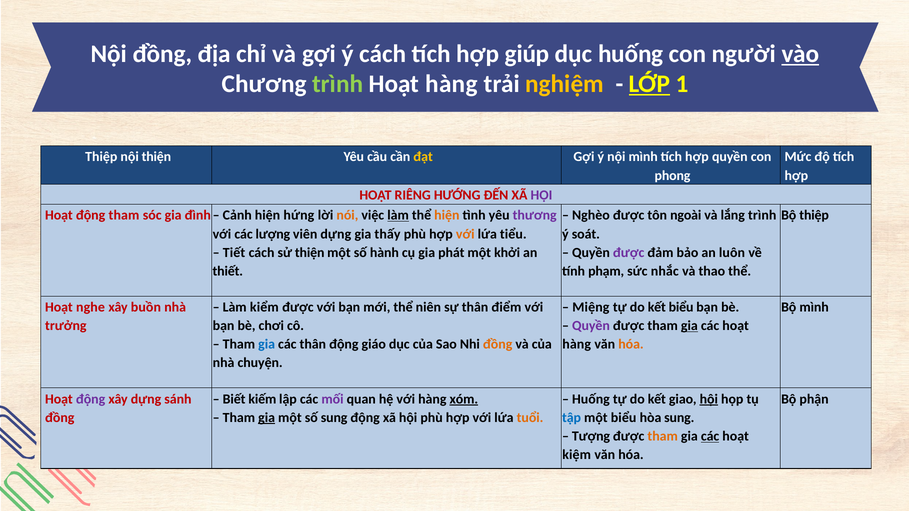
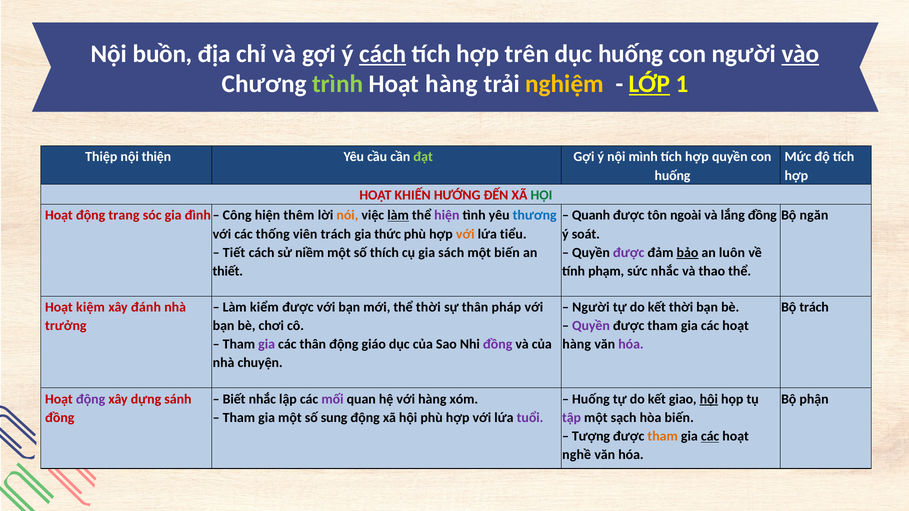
Nội đồng: đồng -> buồn
cách at (383, 54) underline: none -> present
giúp: giúp -> trên
đạt colour: yellow -> light green
phong at (672, 176): phong -> huống
RIÊNG: RIÊNG -> KHIẾN
HỘI at (541, 195) colour: purple -> green
động tham: tham -> trang
Cảnh: Cảnh -> Công
hứng: hứng -> thêm
hiện at (447, 215) colour: orange -> purple
thương colour: purple -> blue
Nghèo: Nghèo -> Quanh
lắng trình: trình -> đồng
Bộ thiệp: thiệp -> ngăn
lượng: lượng -> thống
viên dựng: dựng -> trách
thấy: thấy -> thức
sử thiện: thiện -> niềm
hành: hành -> thích
phát: phát -> sách
một khởi: khởi -> biến
bảo underline: none -> present
nghe: nghe -> kiệm
buồn: buồn -> đánh
thể niên: niên -> thời
điểm: điểm -> pháp
Miệng at (591, 307): Miệng -> Người
kết biểu: biểu -> thời
Bộ mình: mình -> trách
gia at (689, 326) underline: present -> none
gia at (267, 345) colour: blue -> purple
đồng at (498, 345) colour: orange -> purple
hóa at (631, 345) colour: orange -> purple
Biết kiếm: kiếm -> nhắc
xóm underline: present -> none
gia at (267, 418) underline: present -> none
tuổi colour: orange -> purple
tập colour: blue -> purple
một biểu: biểu -> sạch
hòa sung: sung -> biến
kiệm: kiệm -> nghề
